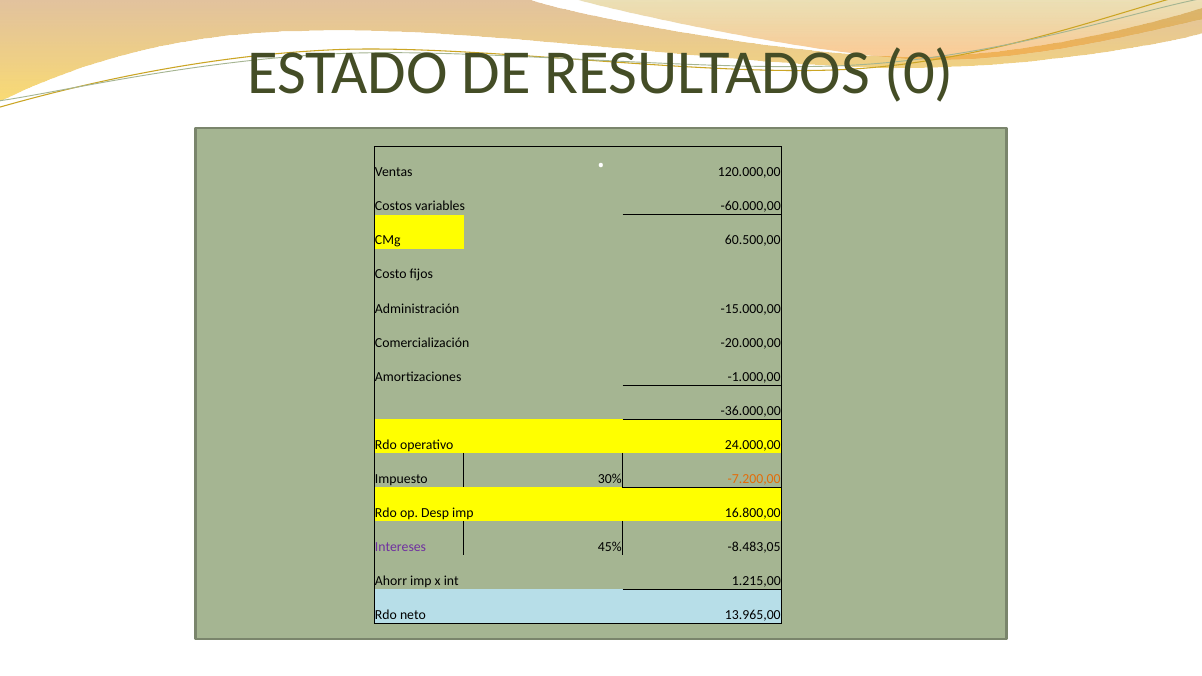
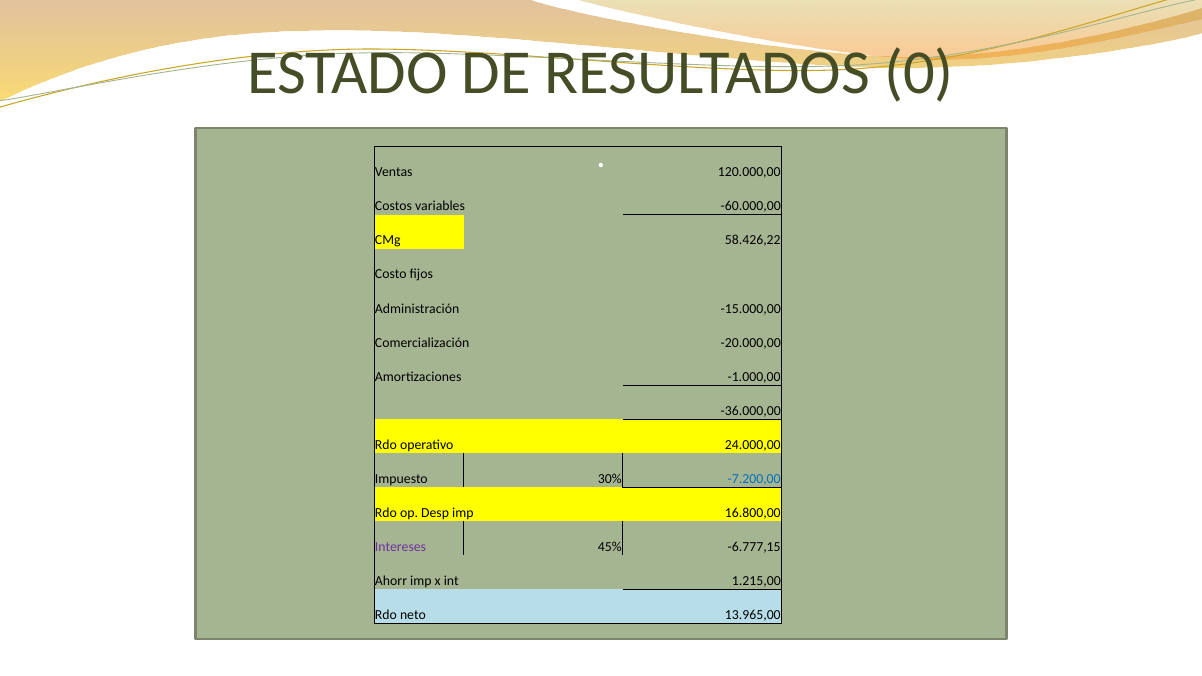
60.500,00: 60.500,00 -> 58.426,22
-7.200,00 colour: orange -> blue
-8.483,05: -8.483,05 -> -6.777,15
